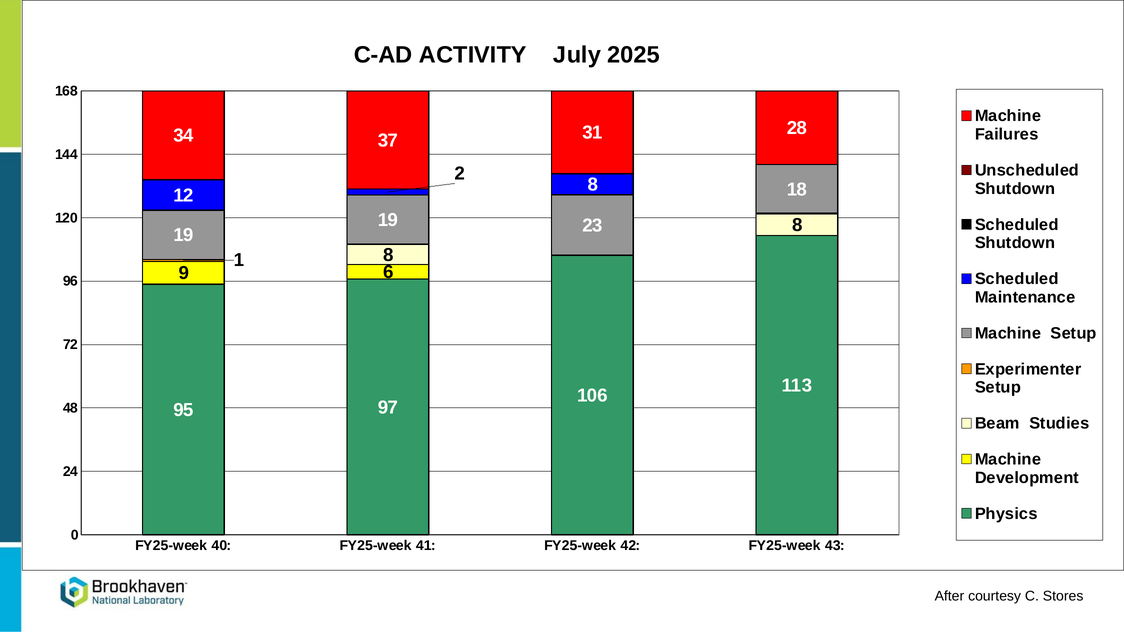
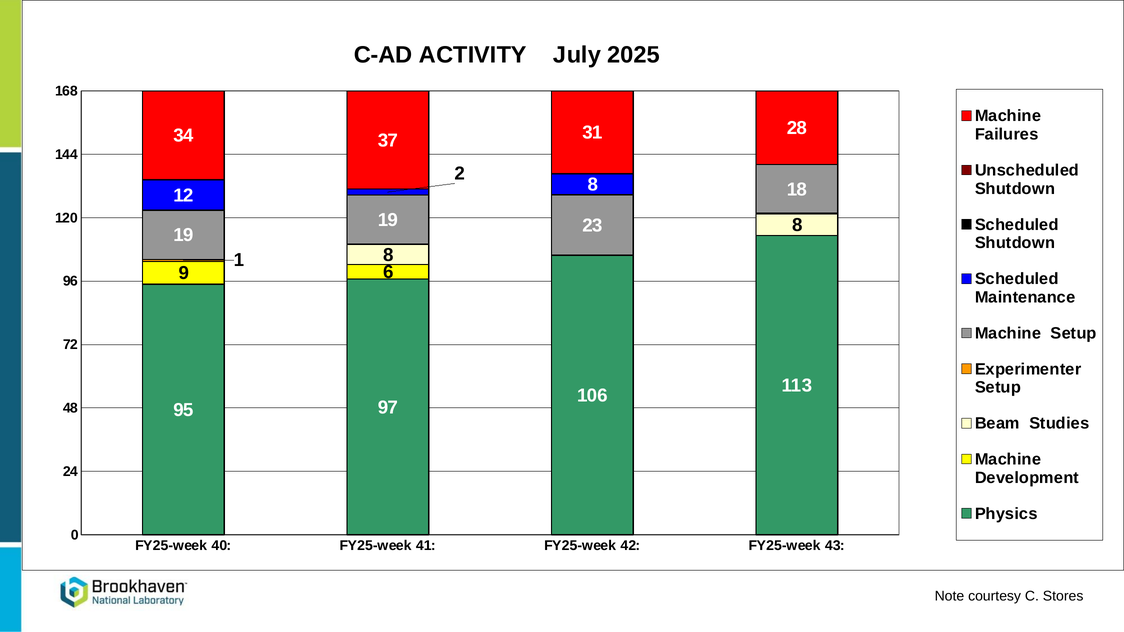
After: After -> Note
